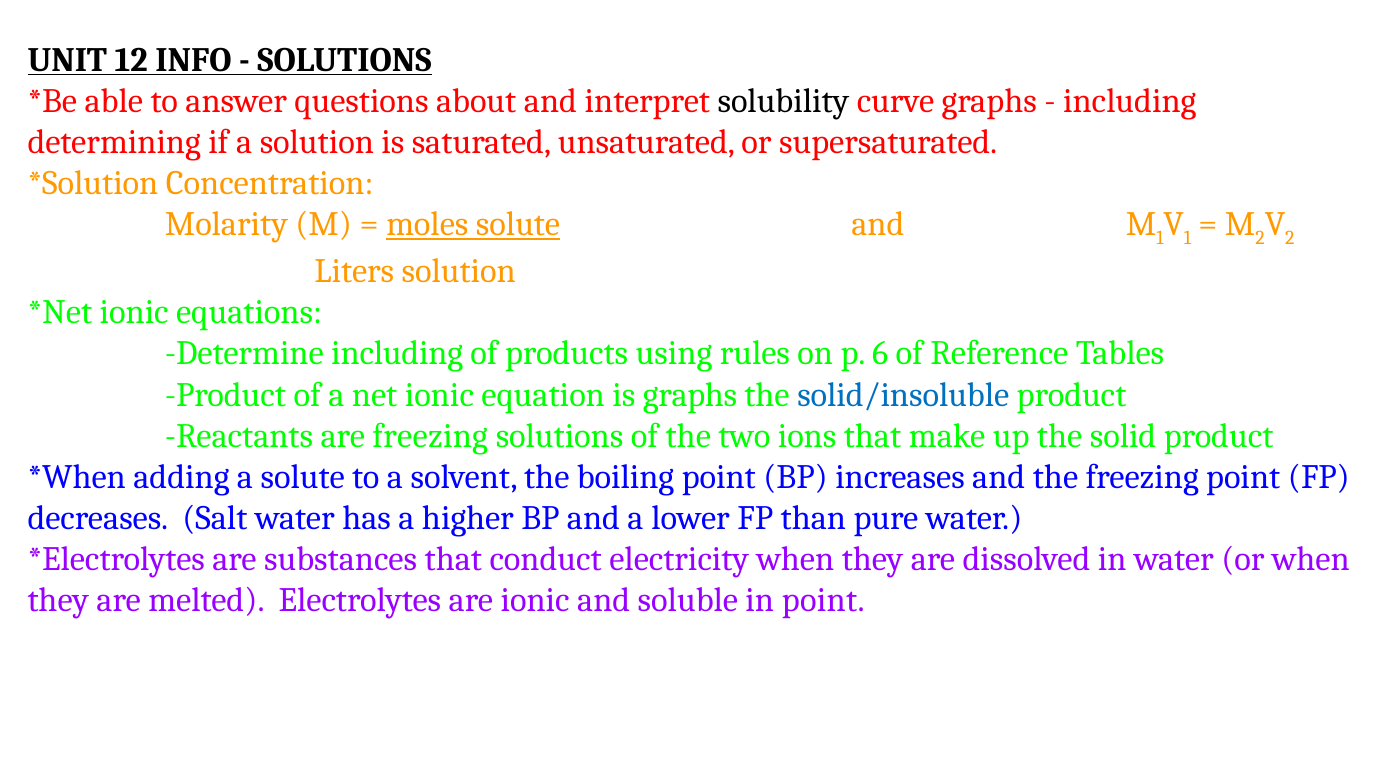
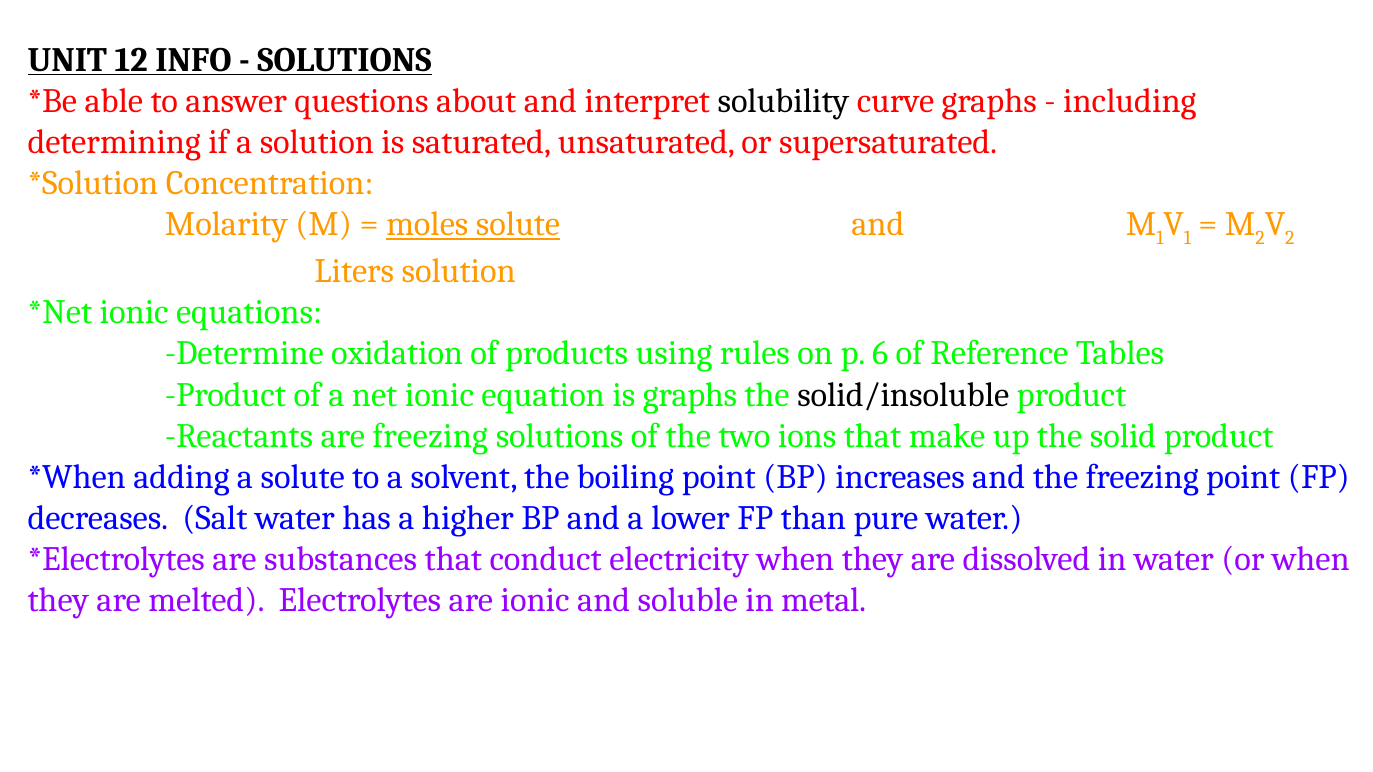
Determine including: including -> oxidation
solid/insoluble colour: blue -> black
in point: point -> metal
